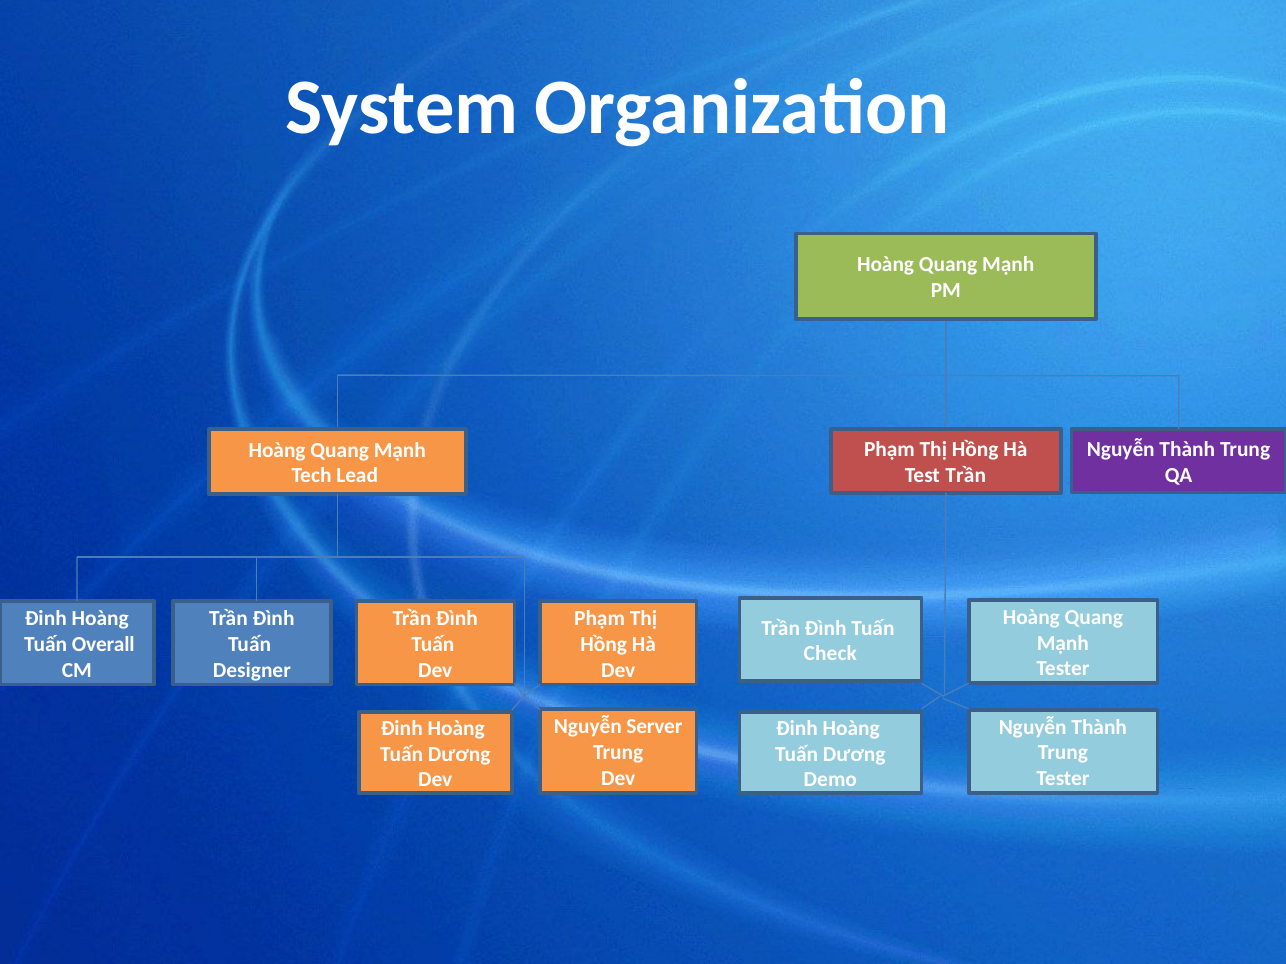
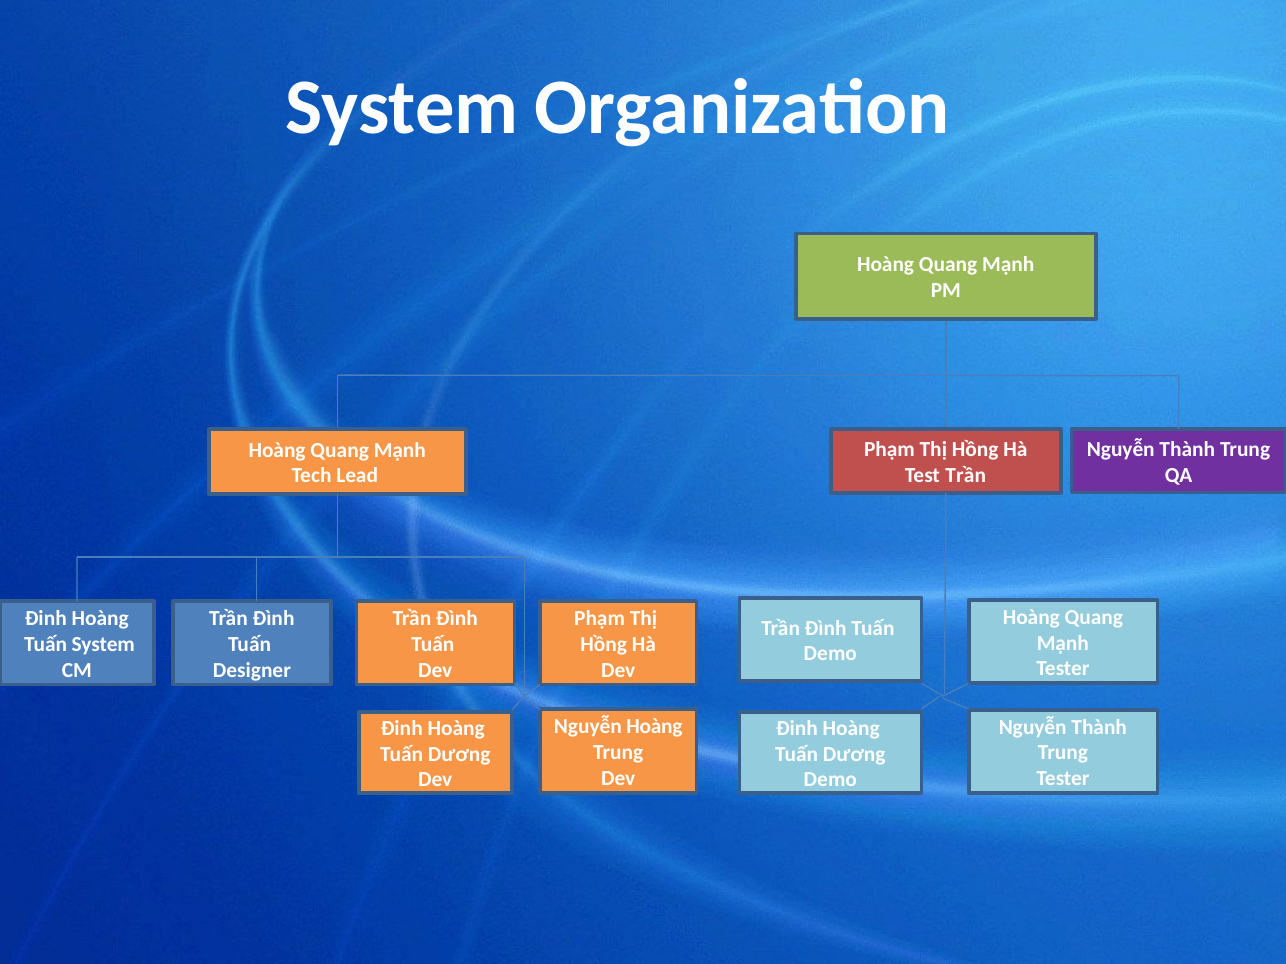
Tuấn Overall: Overall -> System
Check at (830, 654): Check -> Demo
Nguyễn Server: Server -> Hoàng
